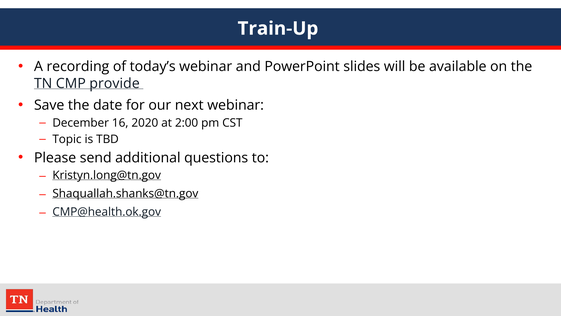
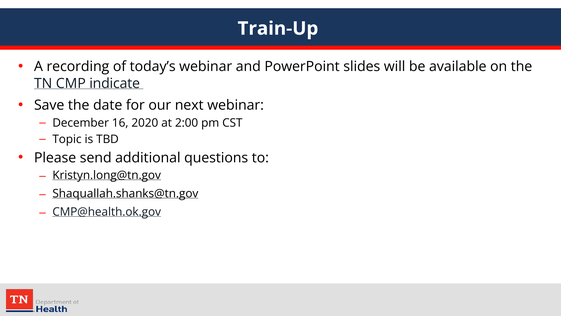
provide: provide -> indicate
